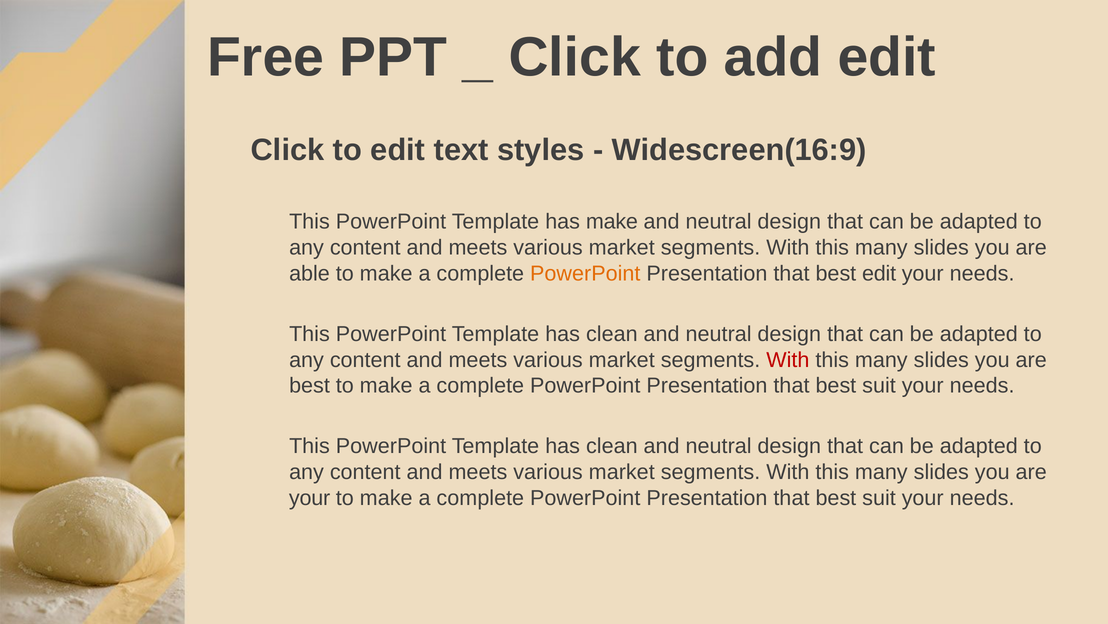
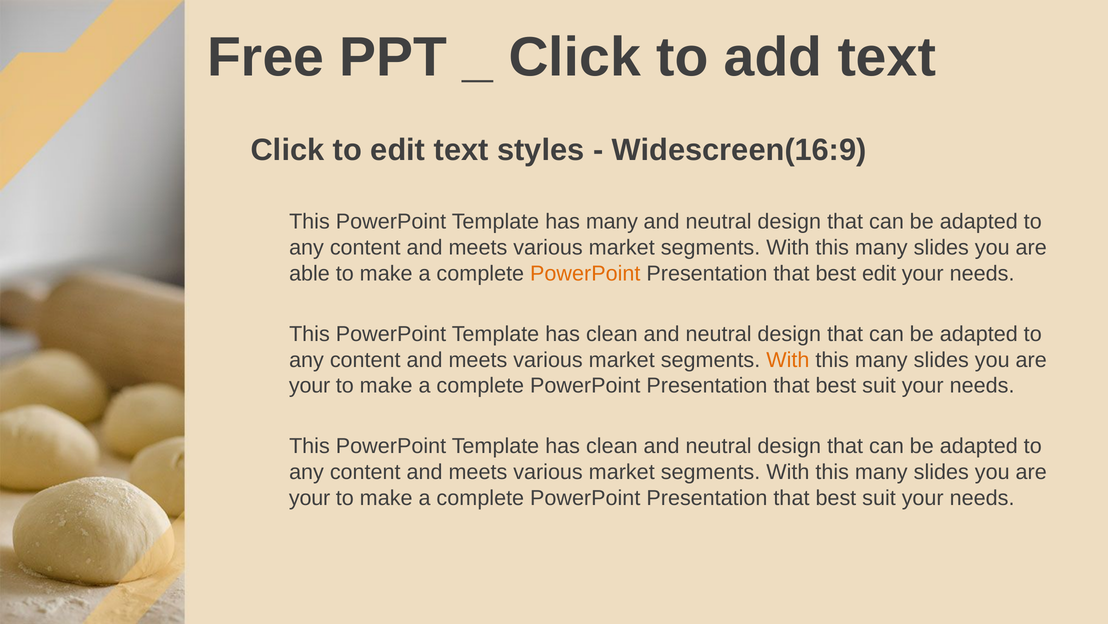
add edit: edit -> text
has make: make -> many
With at (788, 360) colour: red -> orange
best at (309, 385): best -> your
